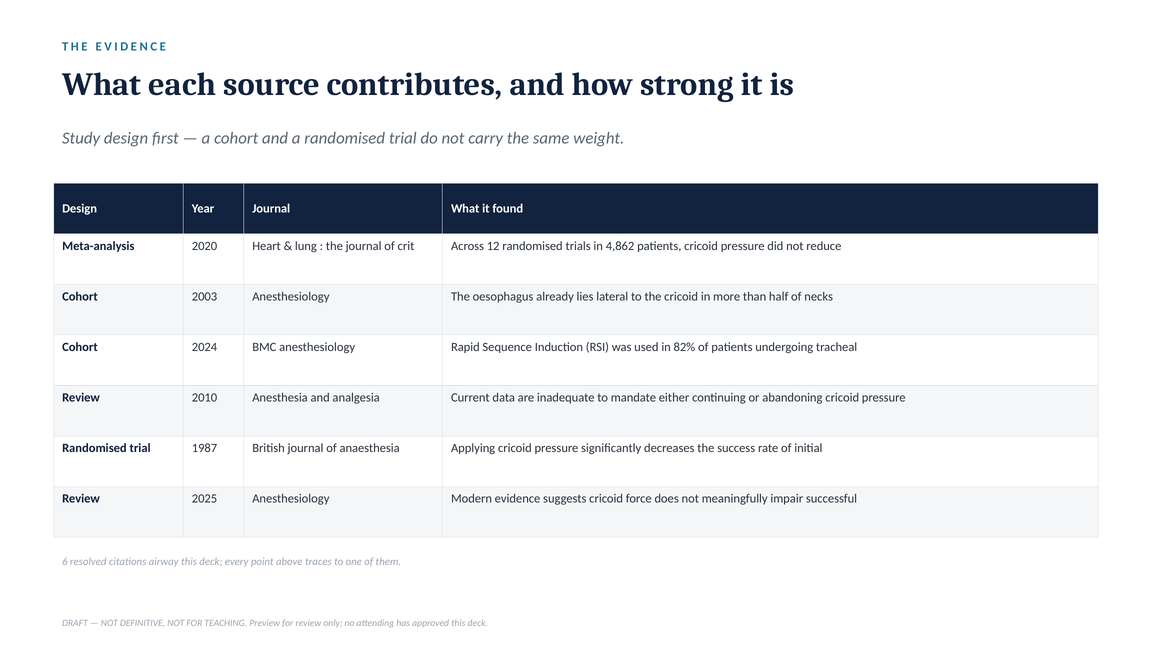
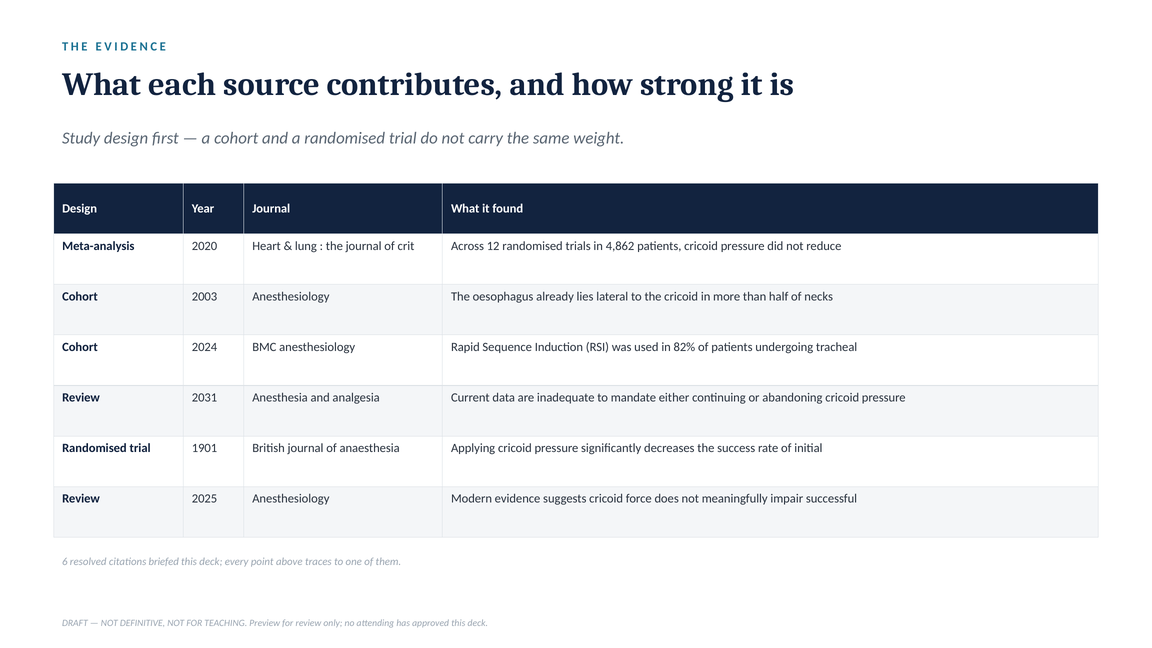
2010: 2010 -> 2031
1987: 1987 -> 1901
airway: airway -> briefed
